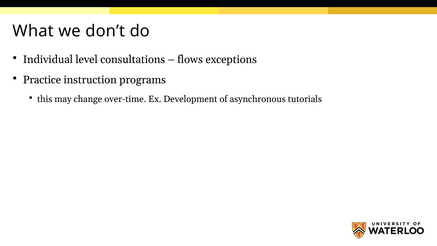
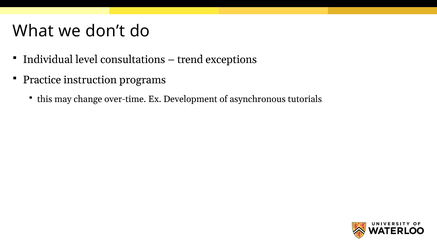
flows: flows -> trend
